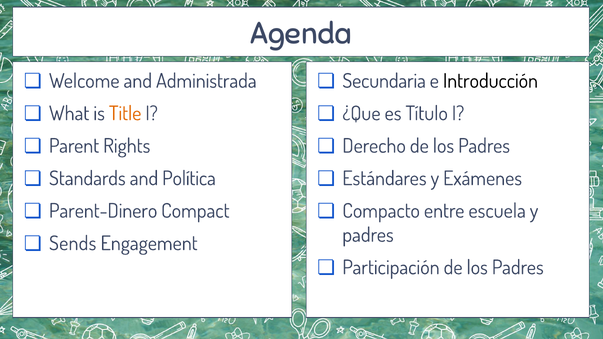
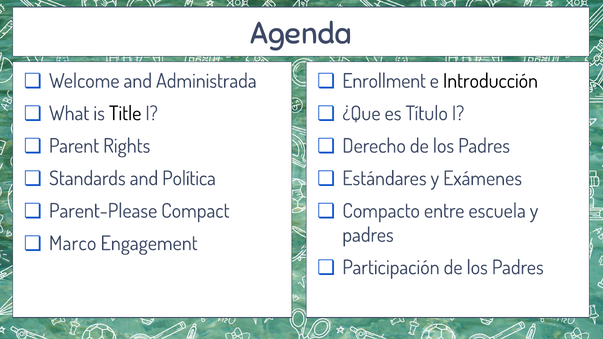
Secundaria: Secundaria -> Enrollment
Title colour: orange -> black
Parent-Dinero: Parent-Dinero -> Parent-Please
Sends: Sends -> Marco
